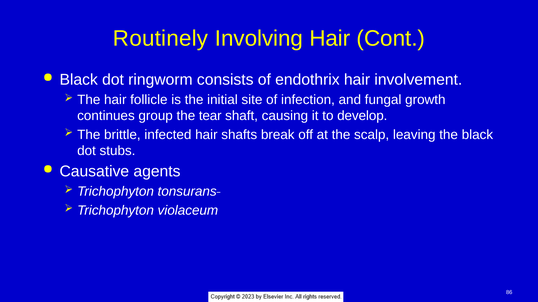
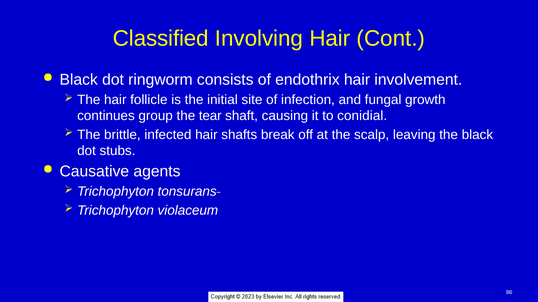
Routinely: Routinely -> Classified
develop: develop -> conidial
